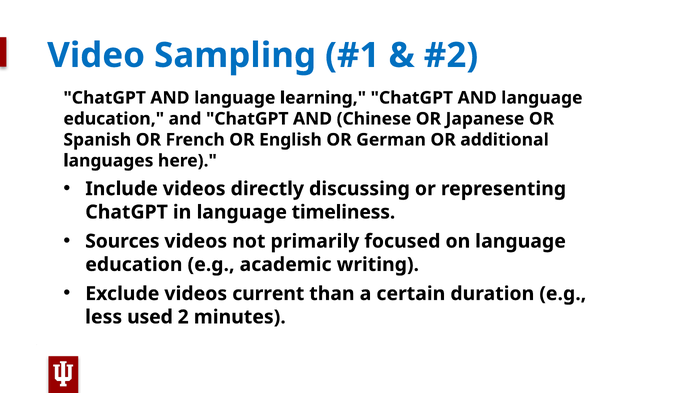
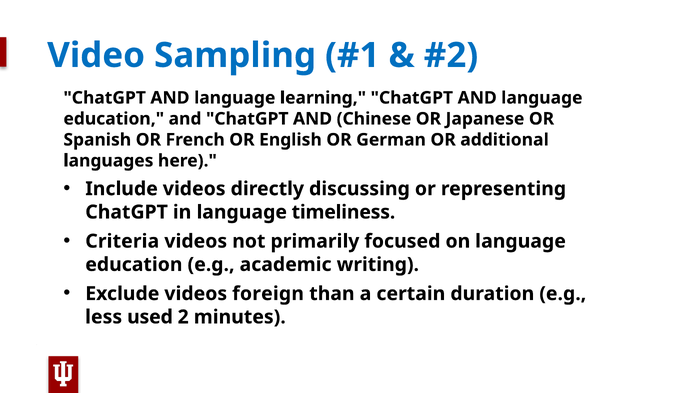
Sources: Sources -> Criteria
current: current -> foreign
